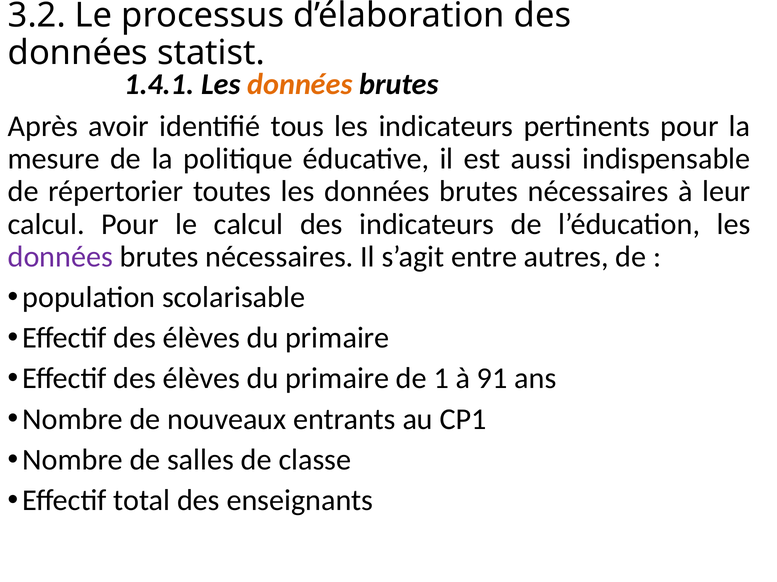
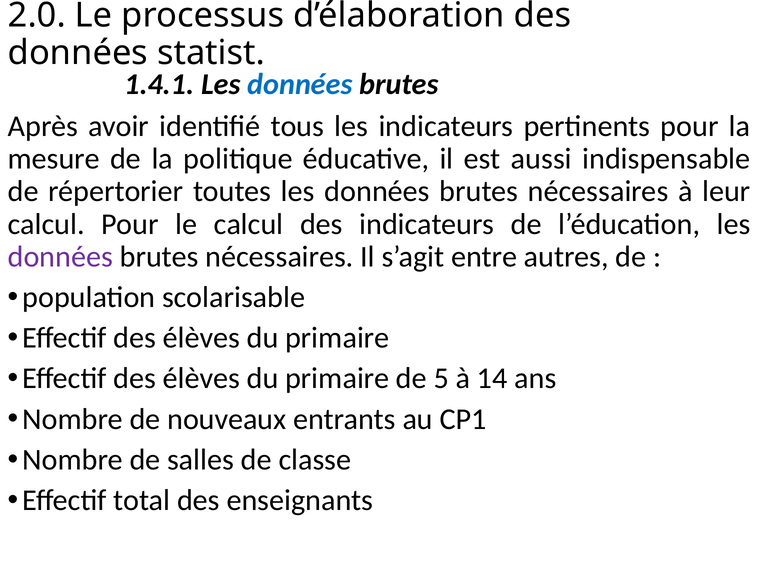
3.2: 3.2 -> 2.0
données at (300, 85) colour: orange -> blue
1: 1 -> 5
91: 91 -> 14
